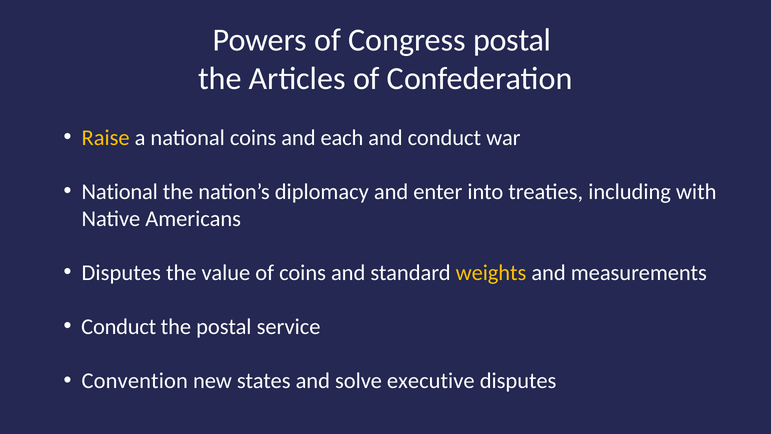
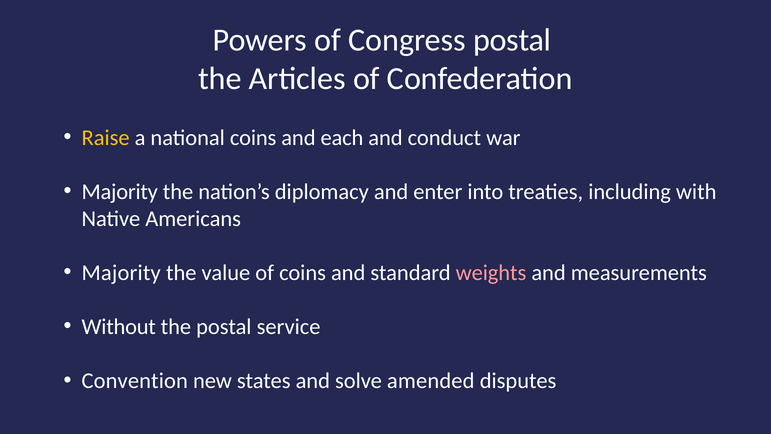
National at (120, 192): National -> Majority
Disputes at (121, 273): Disputes -> Majority
weights colour: yellow -> pink
Conduct at (119, 327): Conduct -> Without
executive: executive -> amended
